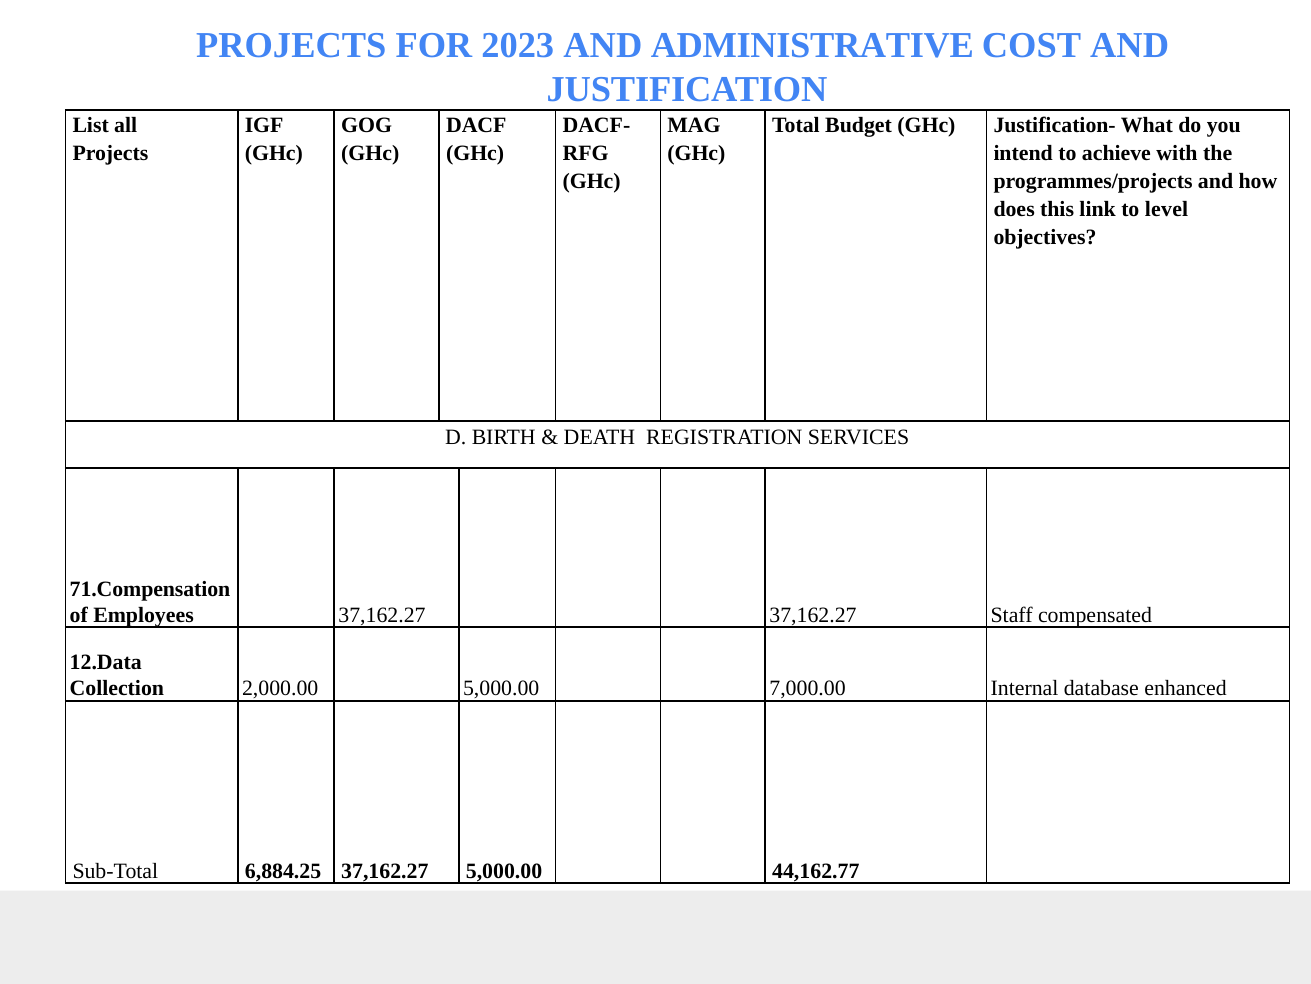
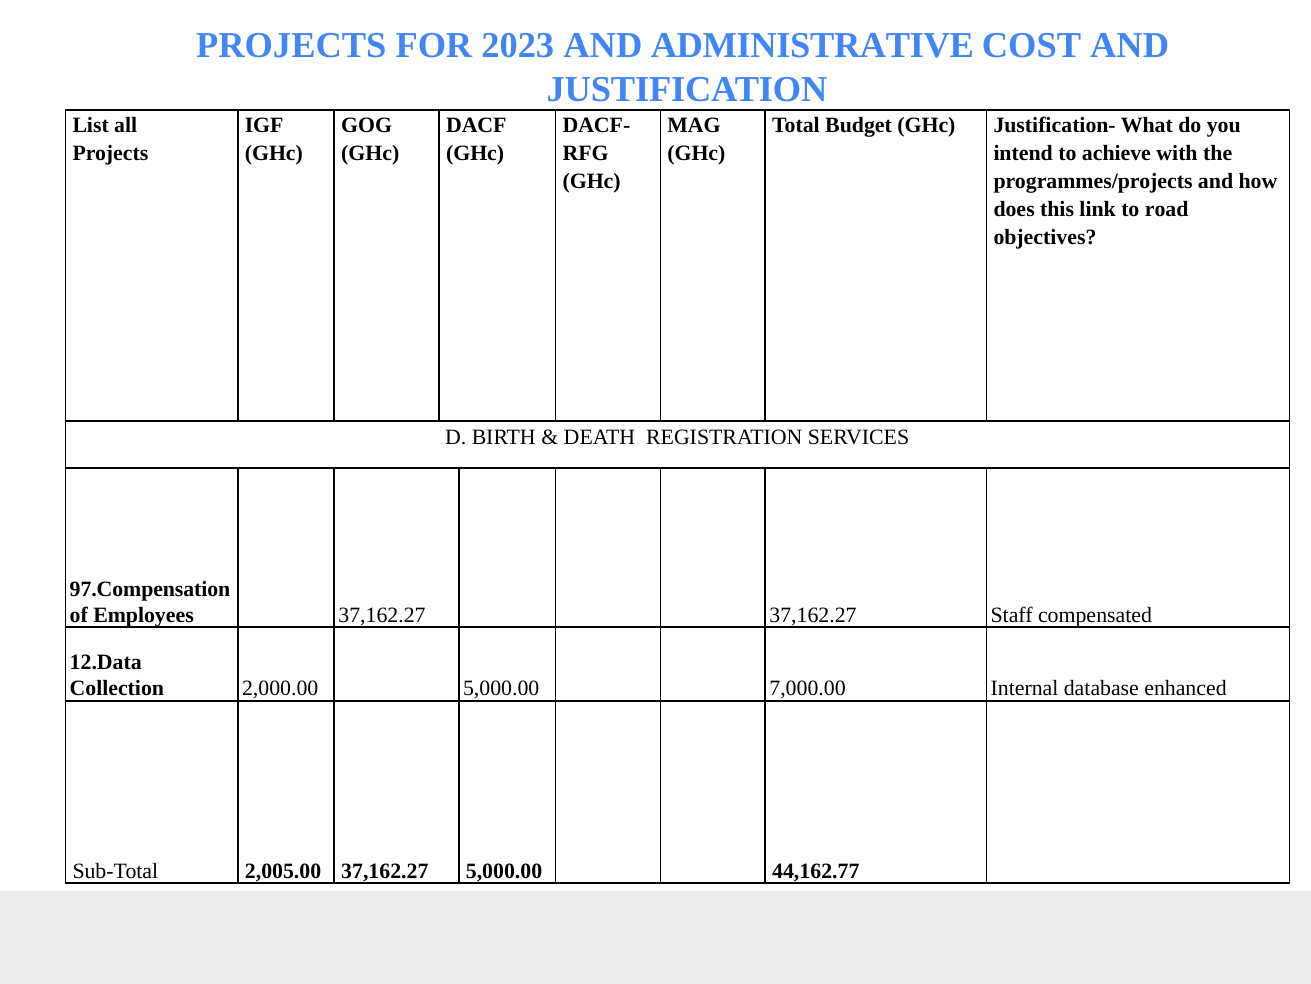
level: level -> road
71.Compensation: 71.Compensation -> 97.Compensation
6,884.25: 6,884.25 -> 2,005.00
